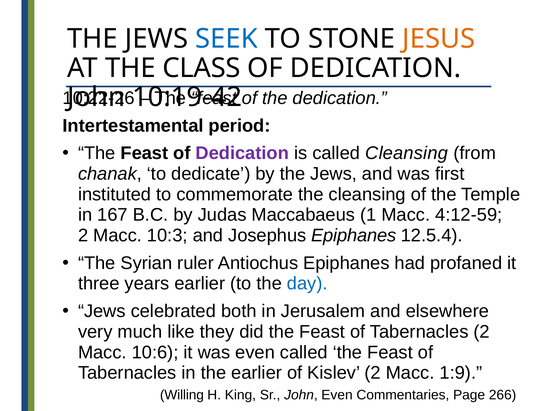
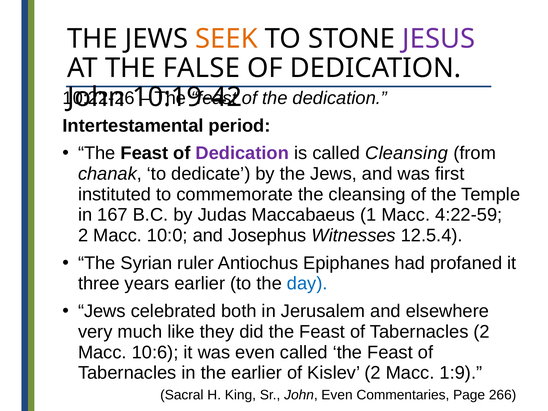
SEEK colour: blue -> orange
JESUS colour: orange -> purple
CLASS: CLASS -> FALSE
4:12-59: 4:12-59 -> 4:22-59
10:3: 10:3 -> 10:0
Josephus Epiphanes: Epiphanes -> Witnesses
Willing: Willing -> Sacral
